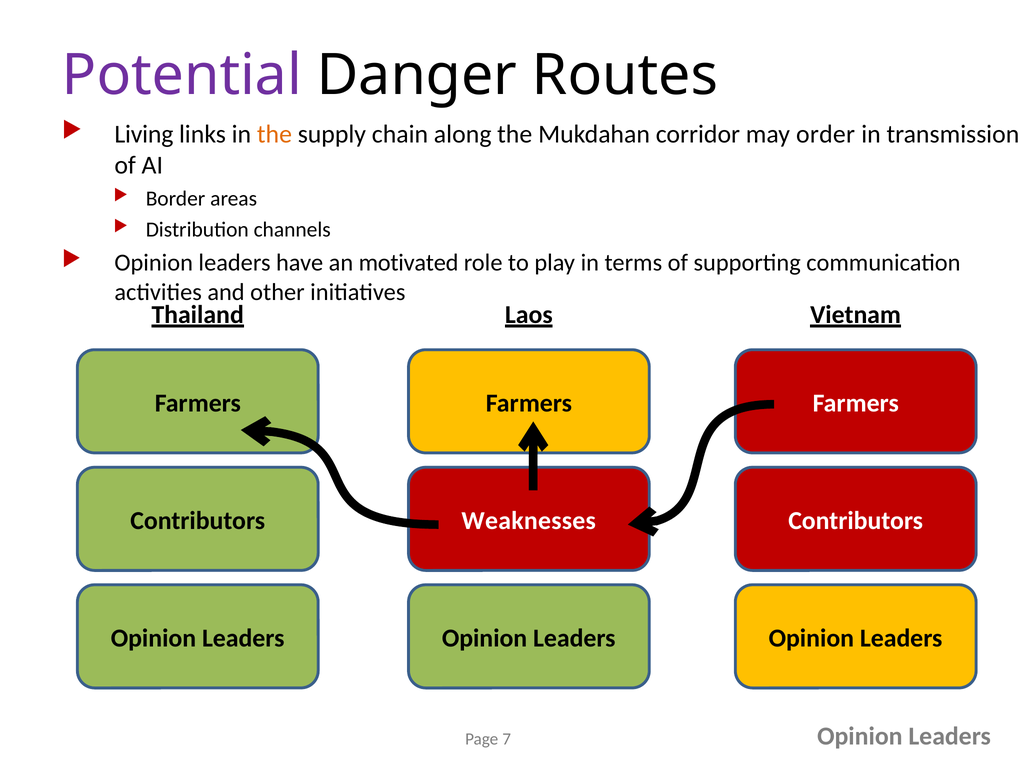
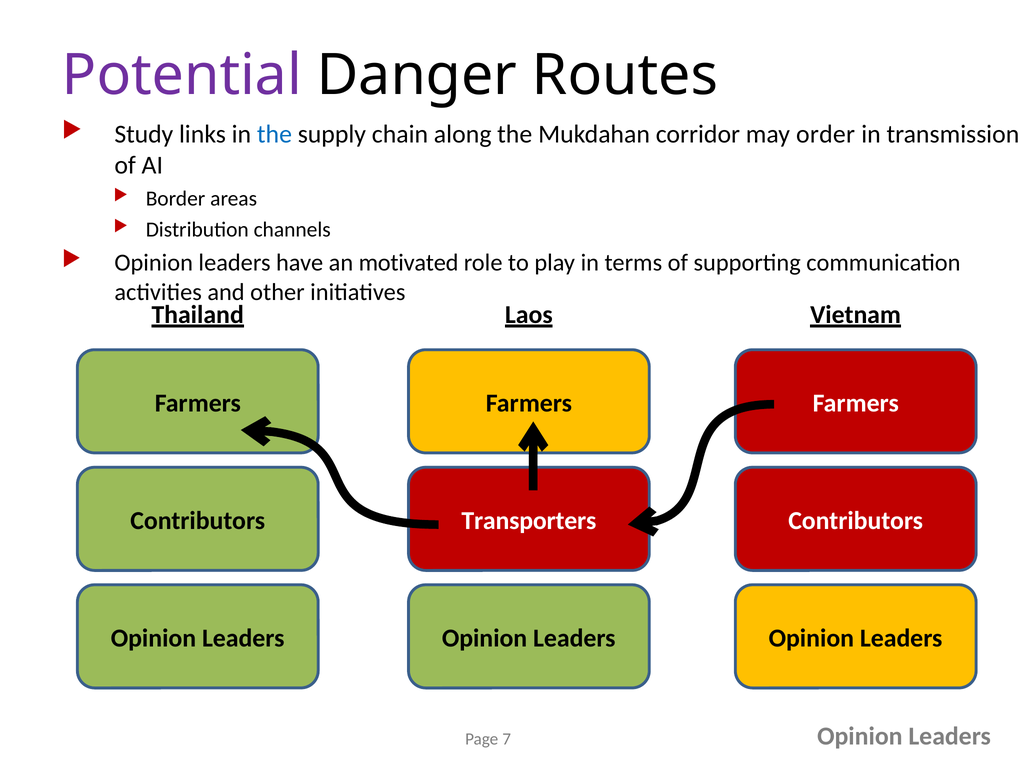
Living: Living -> Study
the at (274, 134) colour: orange -> blue
Weaknesses: Weaknesses -> Transporters
